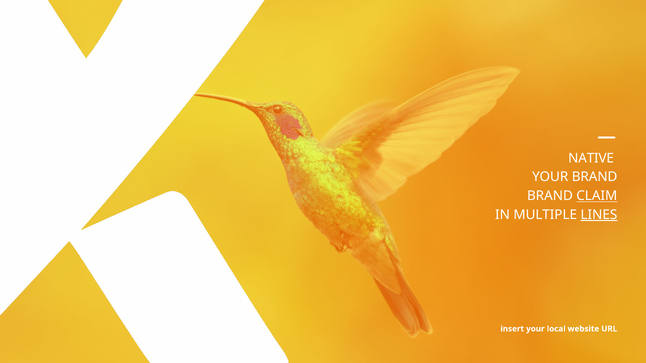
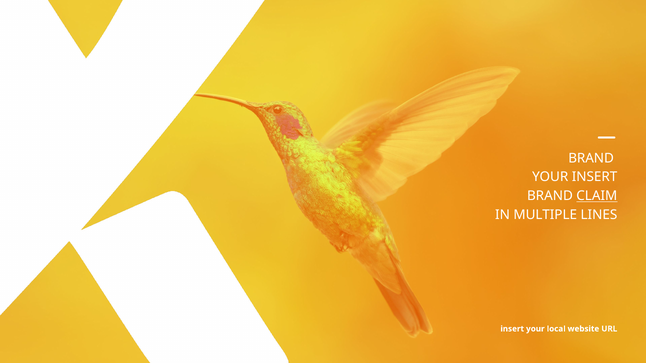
NATIVE at (591, 158): NATIVE -> BRAND
YOUR BRAND: BRAND -> INSERT
LINES underline: present -> none
